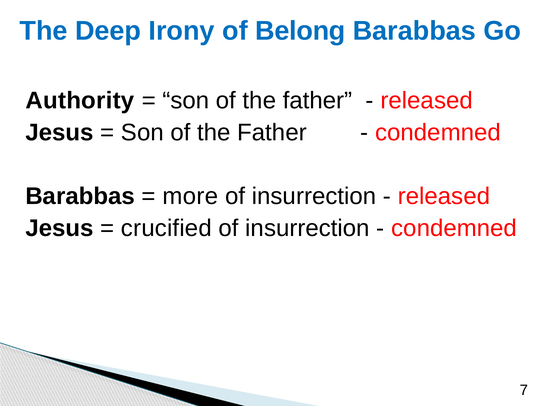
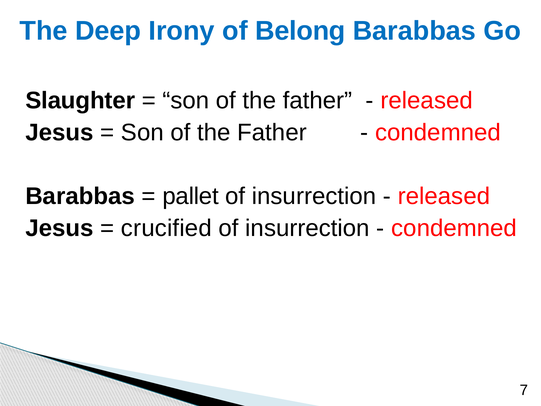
Authority: Authority -> Slaughter
more: more -> pallet
